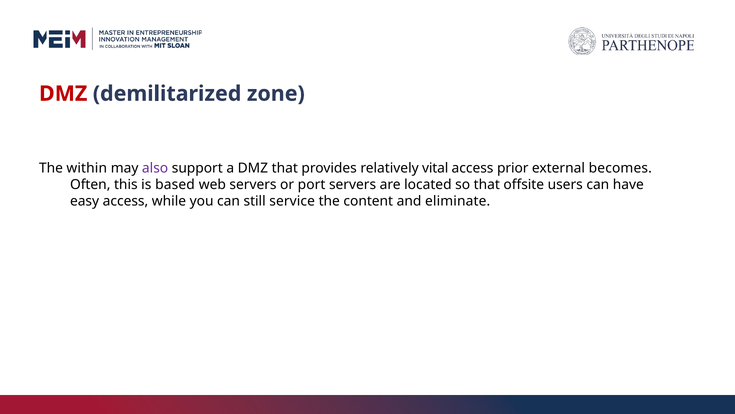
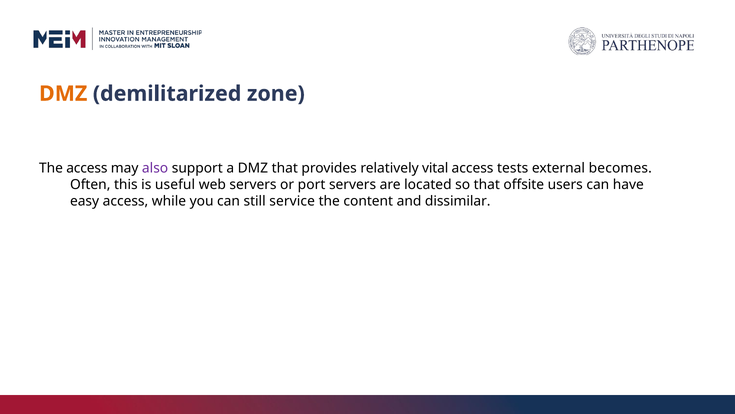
DMZ at (63, 94) colour: red -> orange
The within: within -> access
prior: prior -> tests
based: based -> useful
eliminate: eliminate -> dissimilar
